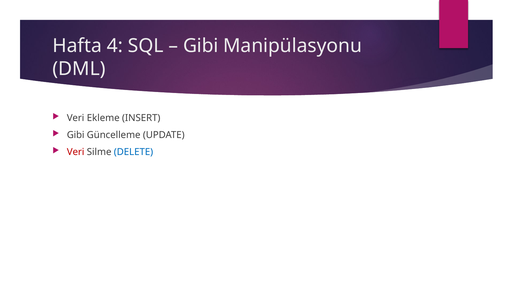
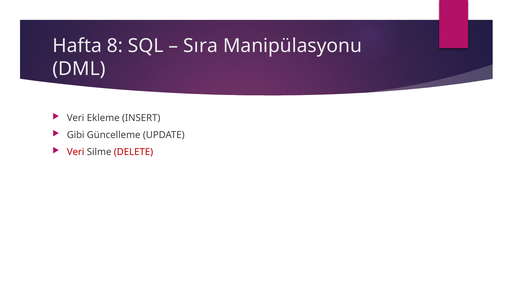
4: 4 -> 8
Gibi at (201, 46): Gibi -> Sıra
DELETE colour: blue -> red
